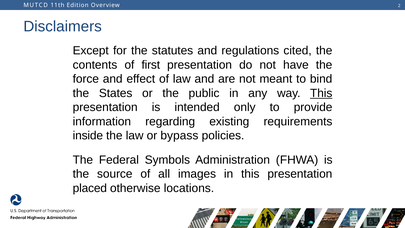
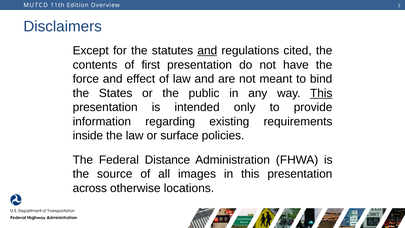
and at (207, 51) underline: none -> present
bypass: bypass -> surface
Symbols: Symbols -> Distance
placed: placed -> across
